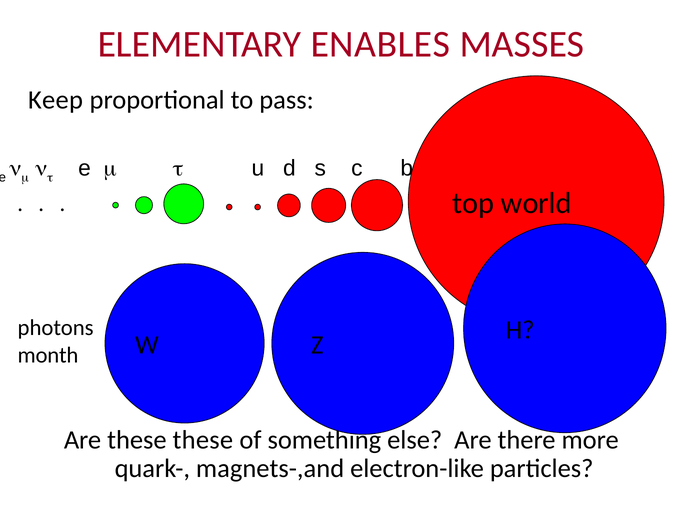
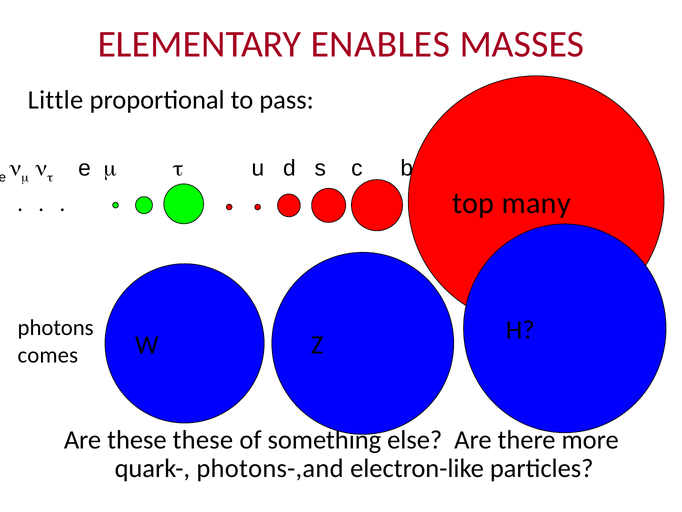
Keep: Keep -> Little
world: world -> many
month: month -> comes
magnets-,and: magnets-,and -> photons-,and
